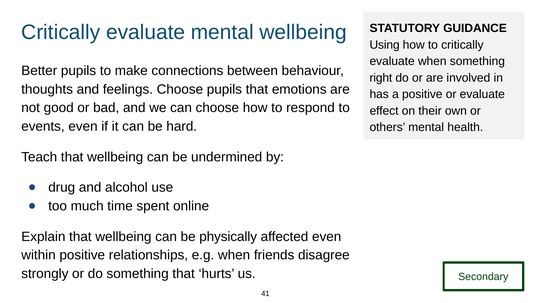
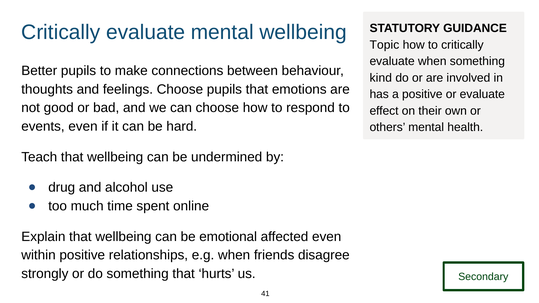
Using: Using -> Topic
right: right -> kind
physically: physically -> emotional
